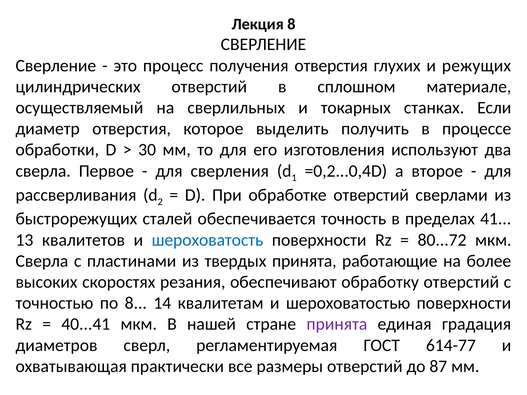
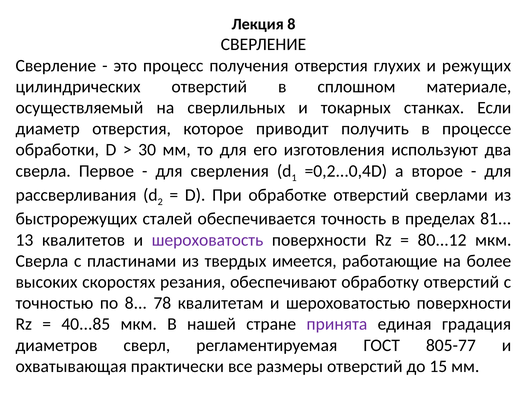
выделить: выделить -> приводит
41: 41 -> 81
шероховатость colour: blue -> purple
80...72: 80...72 -> 80...12
твердых принята: принята -> имеется
14: 14 -> 78
40...41: 40...41 -> 40...85
614-77: 614-77 -> 805-77
87: 87 -> 15
